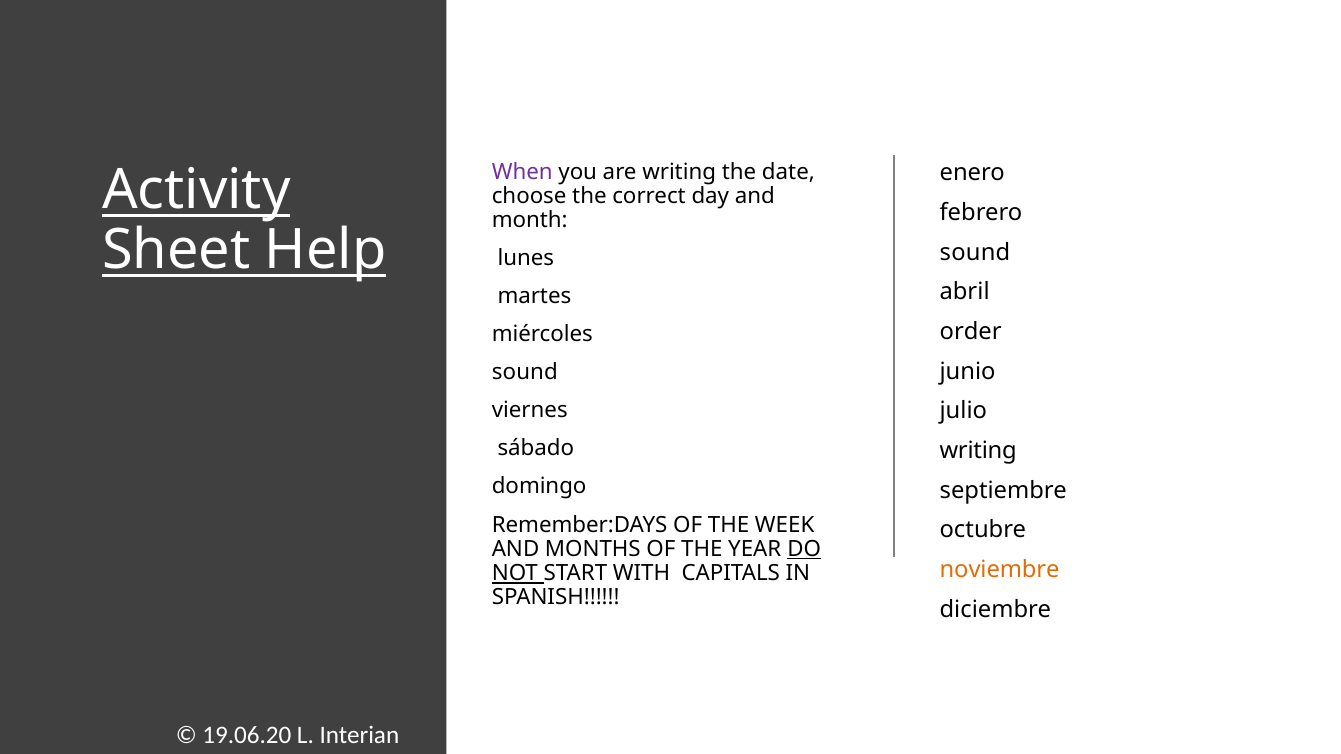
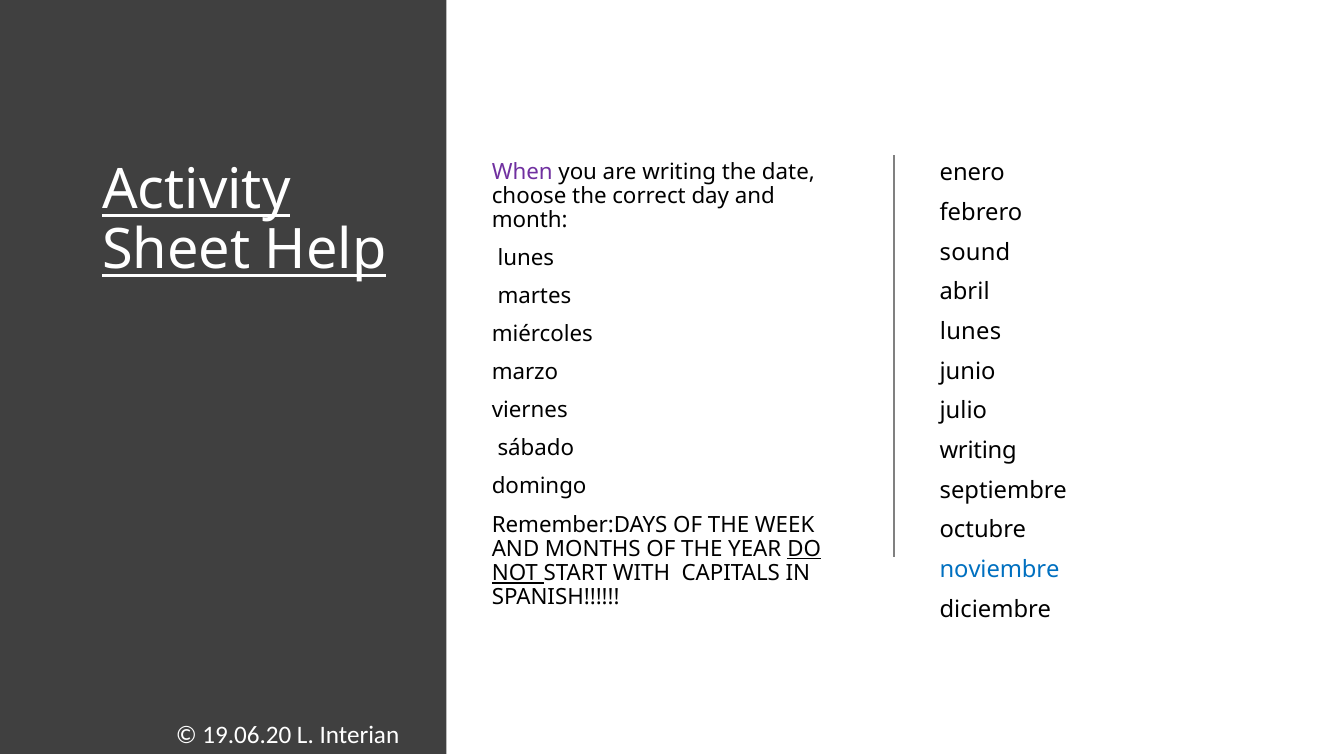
order at (971, 332): order -> lunes
sound at (525, 373): sound -> marzo
noviembre colour: orange -> blue
